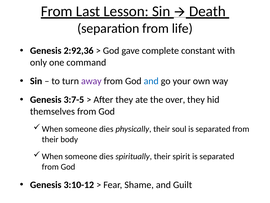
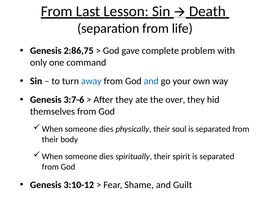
2:92,36: 2:92,36 -> 2:86,75
constant: constant -> problem
away colour: purple -> blue
3:7-5: 3:7-5 -> 3:7-6
